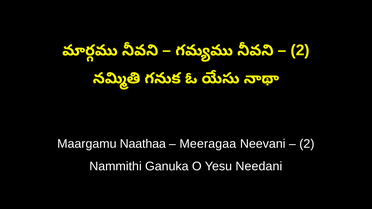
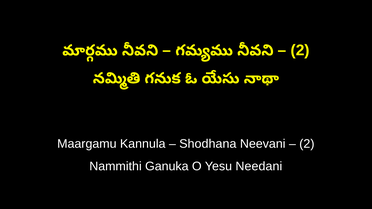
Naathaa: Naathaa -> Kannula
Meeragaa: Meeragaa -> Shodhana
